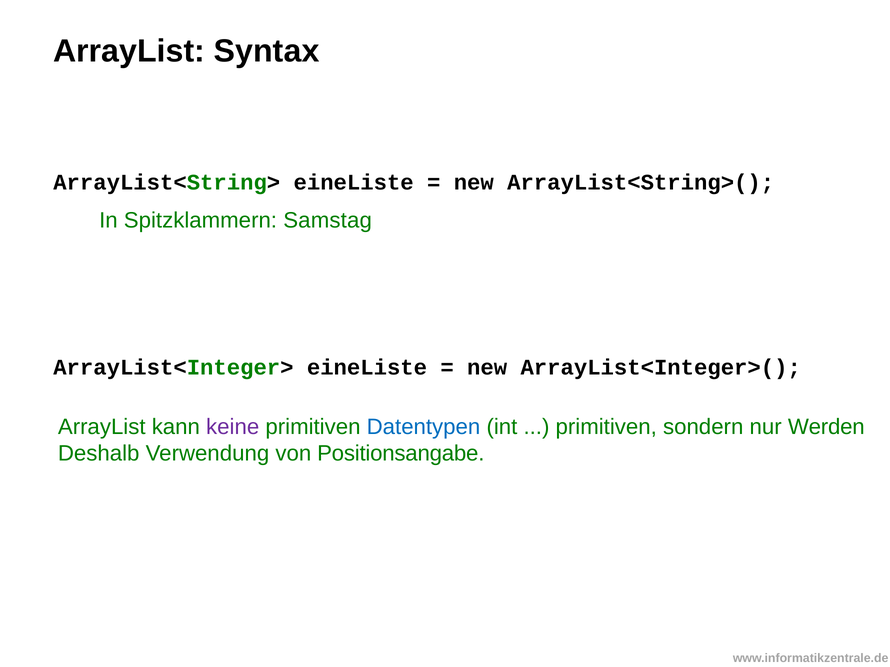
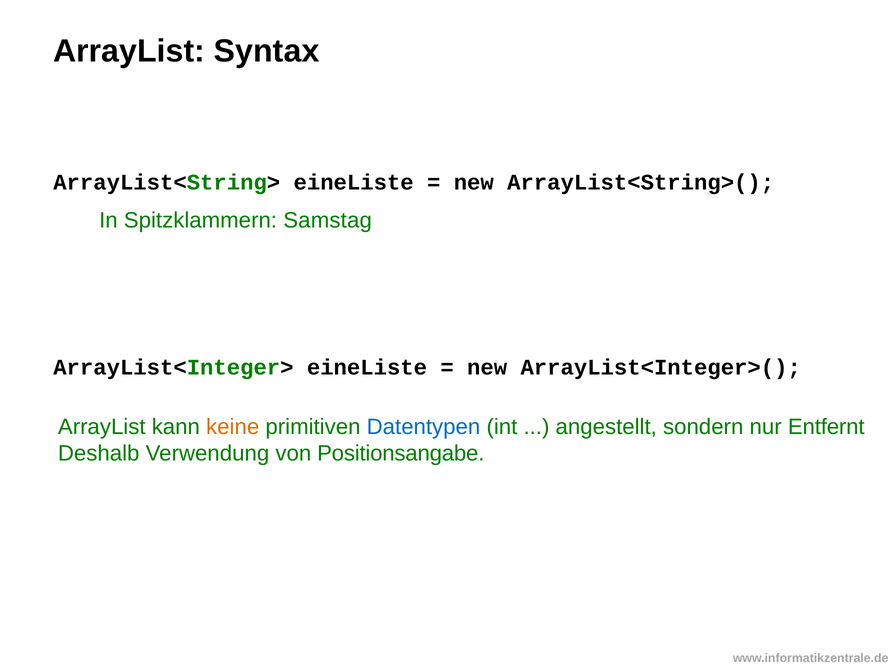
keine colour: purple -> orange
primitiven at (606, 427): primitiven -> angestellt
Werden: Werden -> Entfernt
